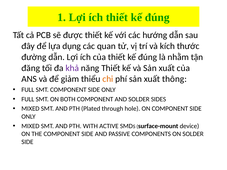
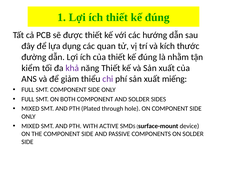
đăng: đăng -> kiểm
chi colour: orange -> purple
thông: thông -> miếng
